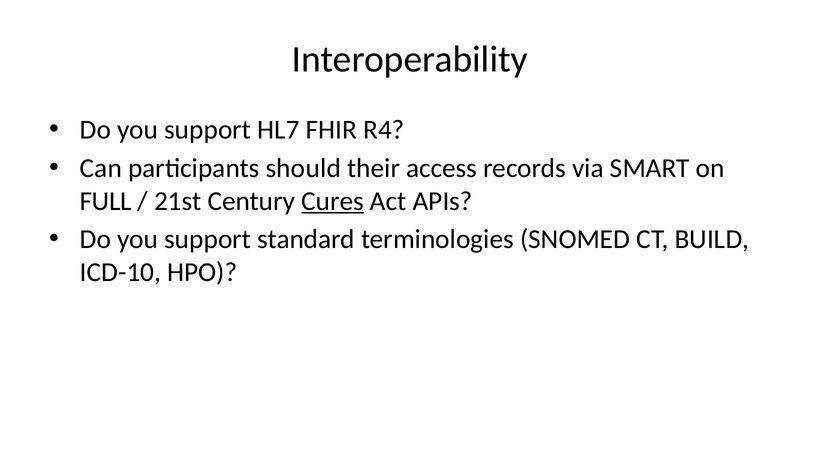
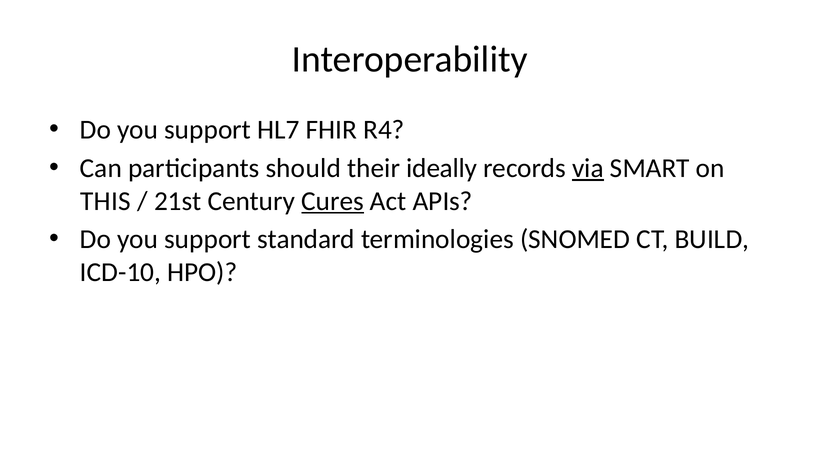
access: access -> ideally
via underline: none -> present
FULL: FULL -> THIS
